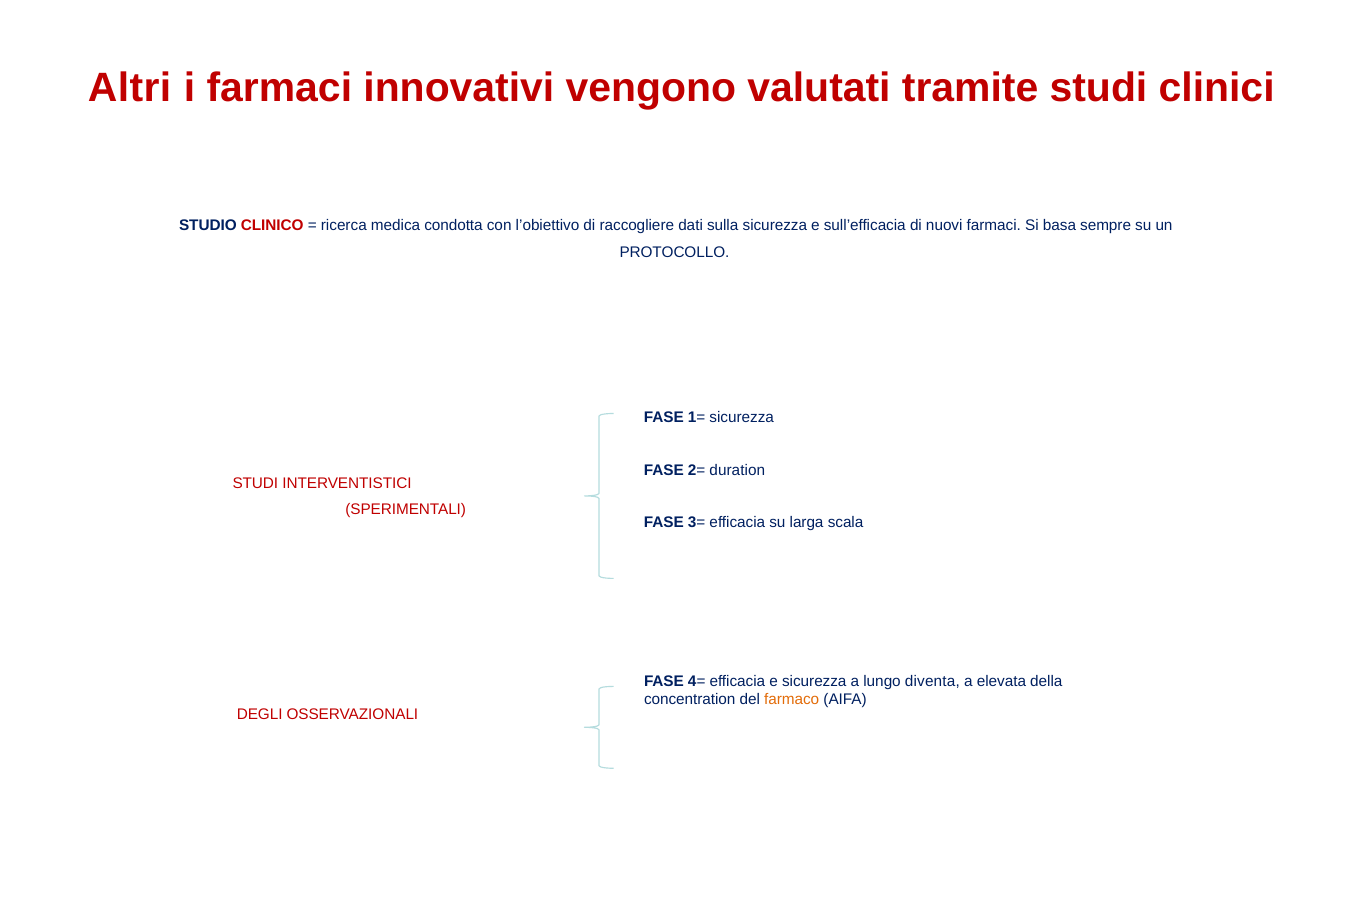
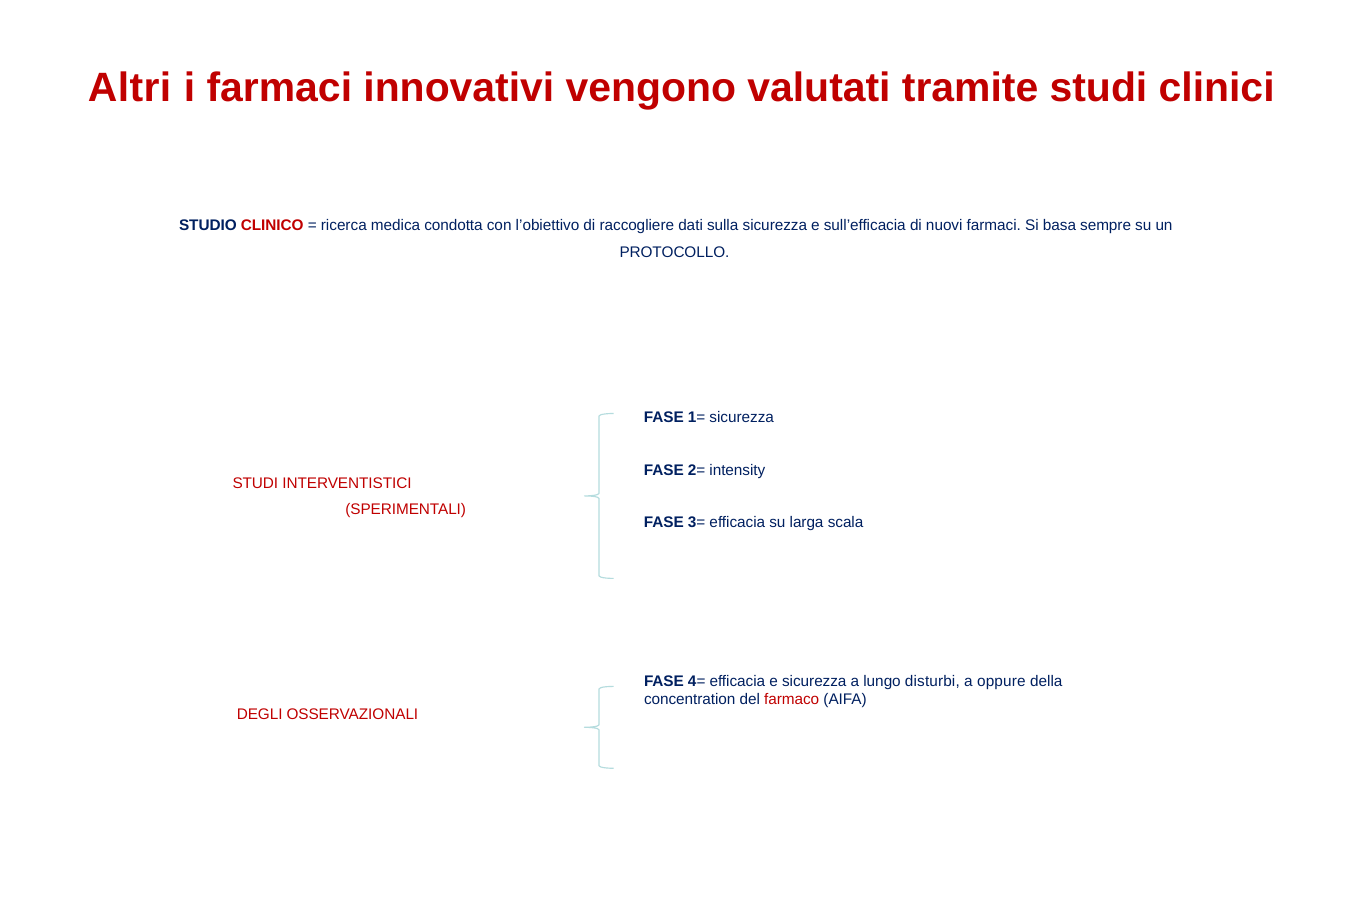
duration: duration -> intensity
diventa: diventa -> disturbi
elevata: elevata -> oppure
farmaco colour: orange -> red
